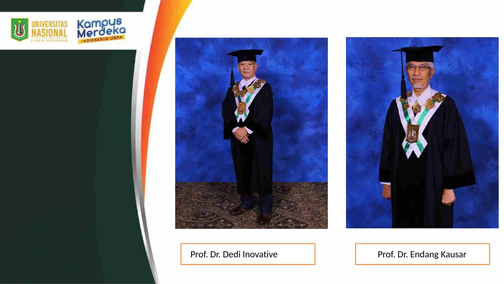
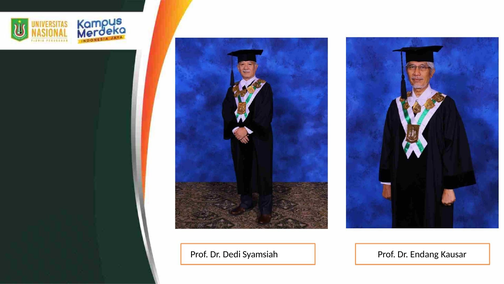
Inovative: Inovative -> Syamsiah
